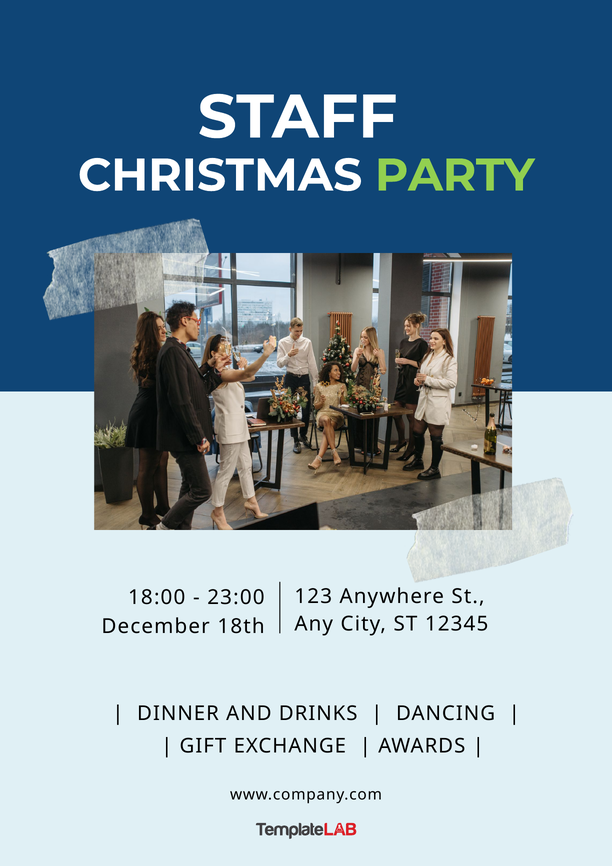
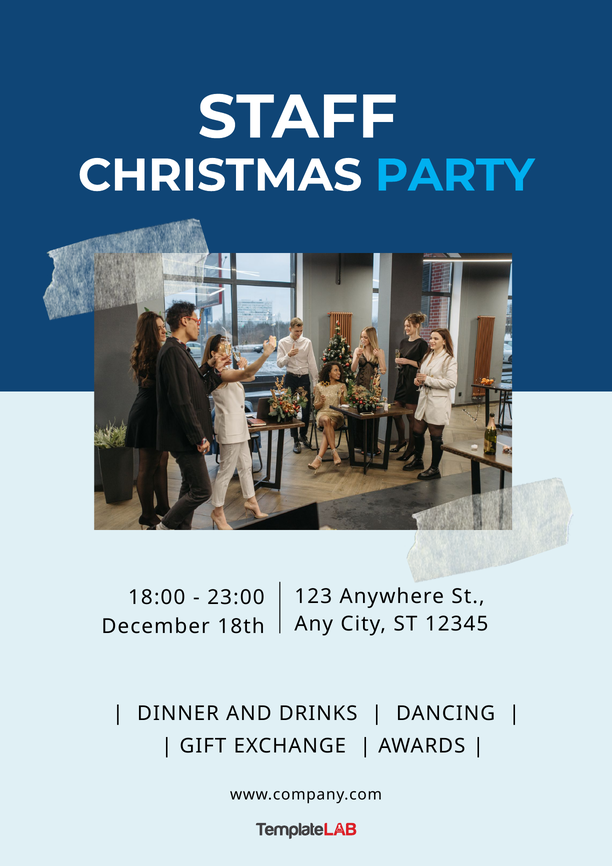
PARTY colour: light green -> light blue
